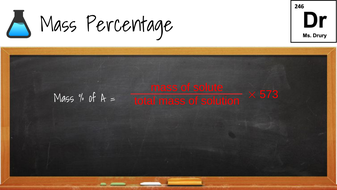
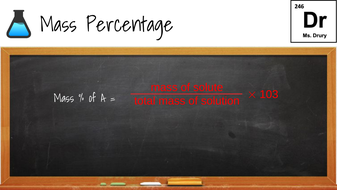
573: 573 -> 103
